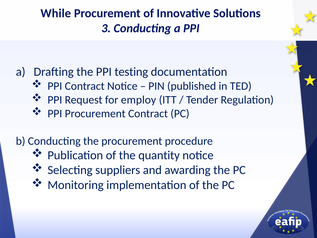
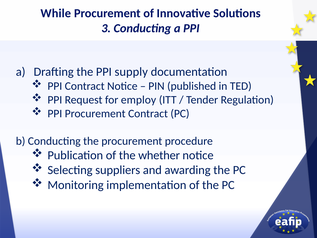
testing: testing -> supply
quantity: quantity -> whether
